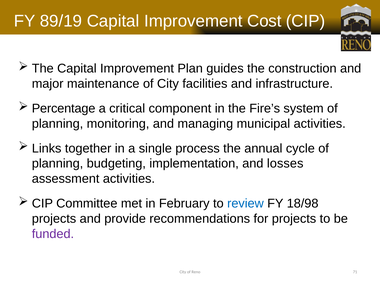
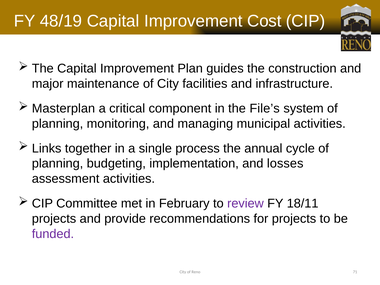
89/19: 89/19 -> 48/19
Percentage: Percentage -> Masterplan
Fire’s: Fire’s -> File’s
review colour: blue -> purple
18/98: 18/98 -> 18/11
